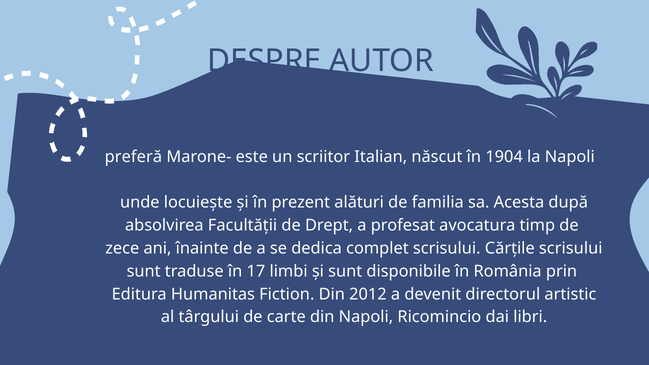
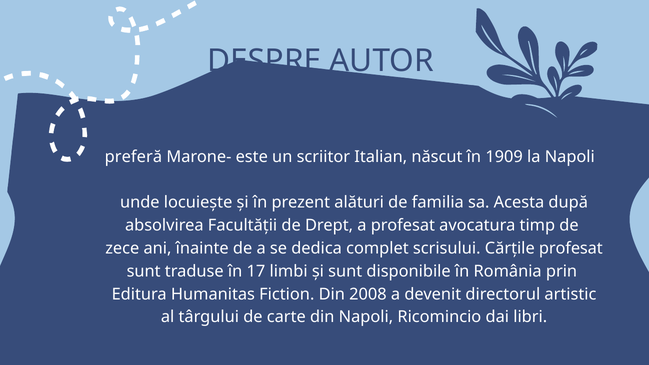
1904: 1904 -> 1909
Cărțile scrisului: scrisului -> profesat
2012: 2012 -> 2008
